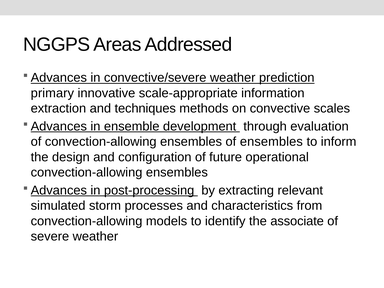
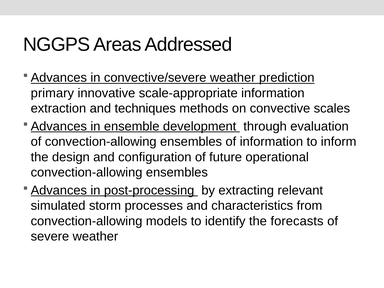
of ensembles: ensembles -> information
associate: associate -> forecasts
